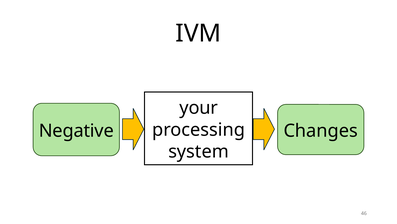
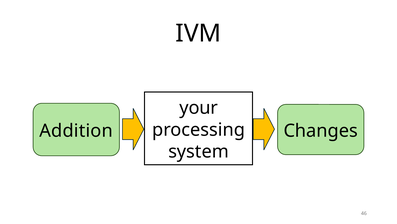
Negative: Negative -> Addition
